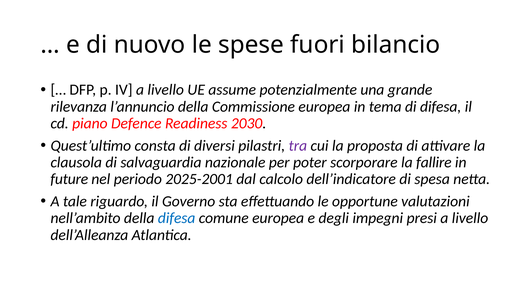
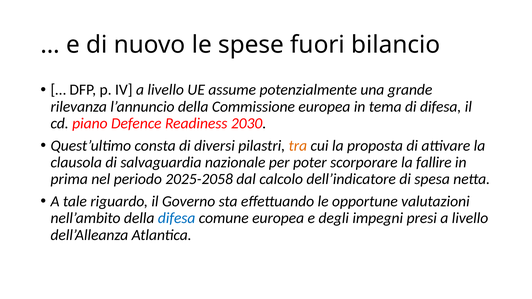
tra colour: purple -> orange
future: future -> prima
2025-2001: 2025-2001 -> 2025-2058
